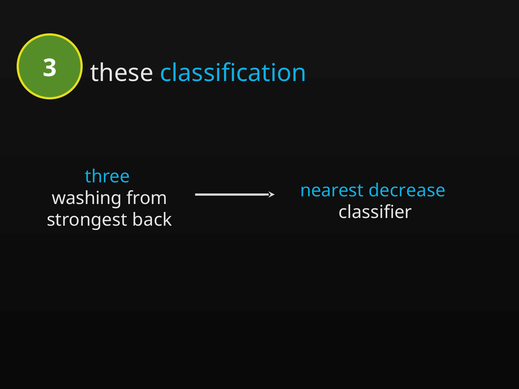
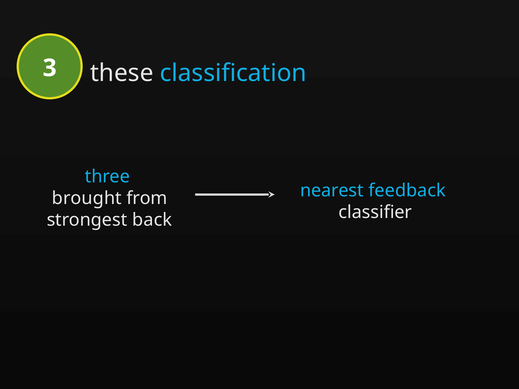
decrease: decrease -> feedback
washing: washing -> brought
